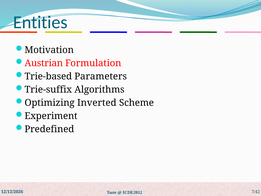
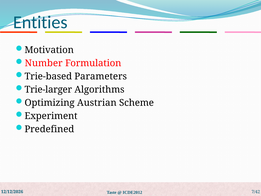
Austrian: Austrian -> Number
Trie-suffix: Trie-suffix -> Trie-larger
Inverted: Inverted -> Austrian
